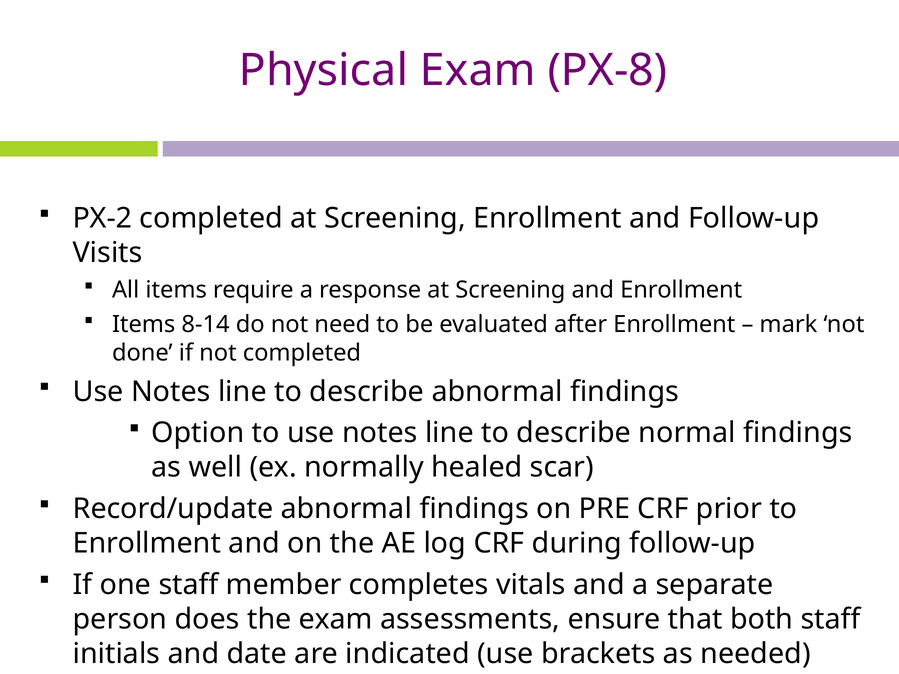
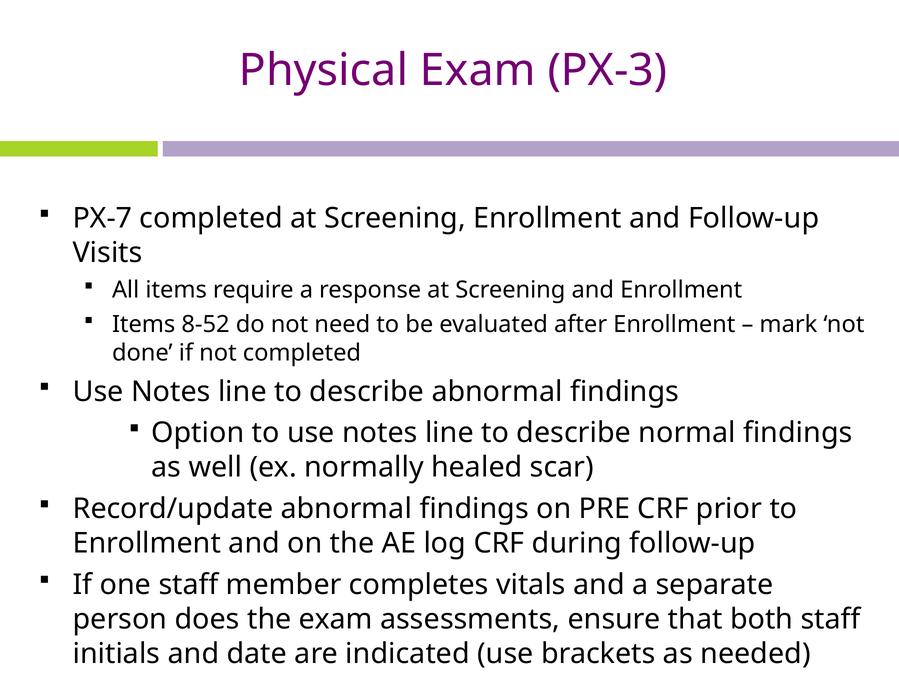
PX-8: PX-8 -> PX-3
PX-2: PX-2 -> PX-7
8-14: 8-14 -> 8-52
